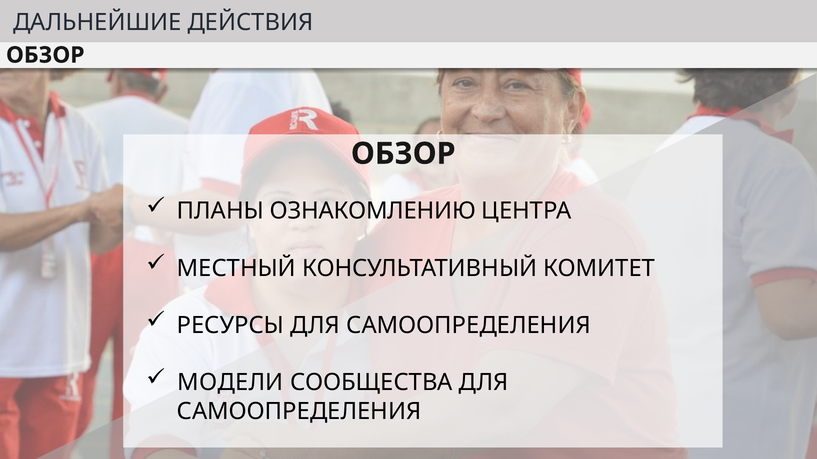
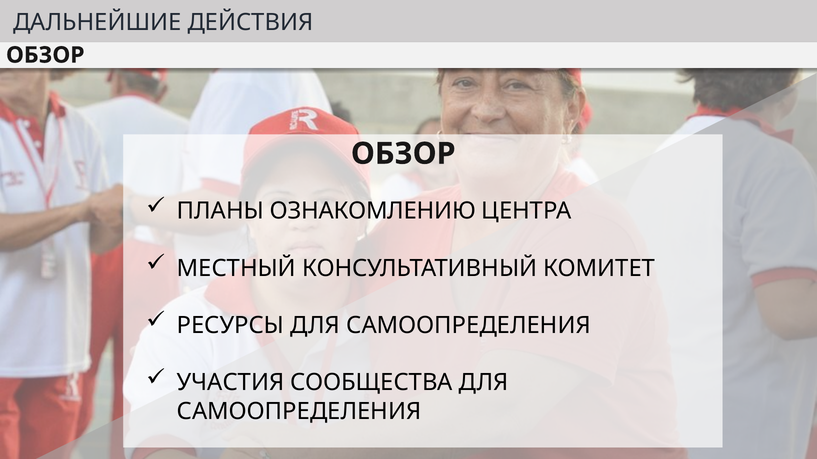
МОДЕЛИ: МОДЕЛИ -> УЧАСТИЯ
